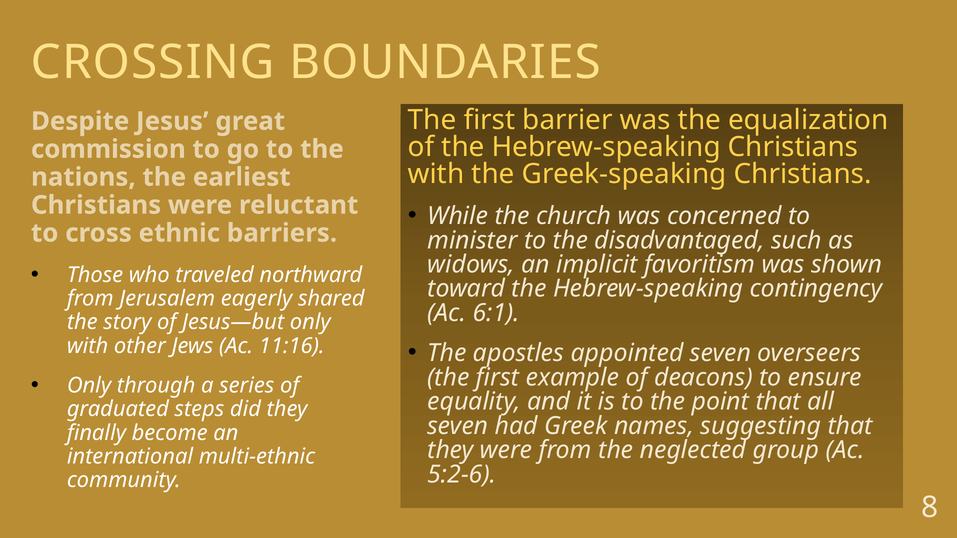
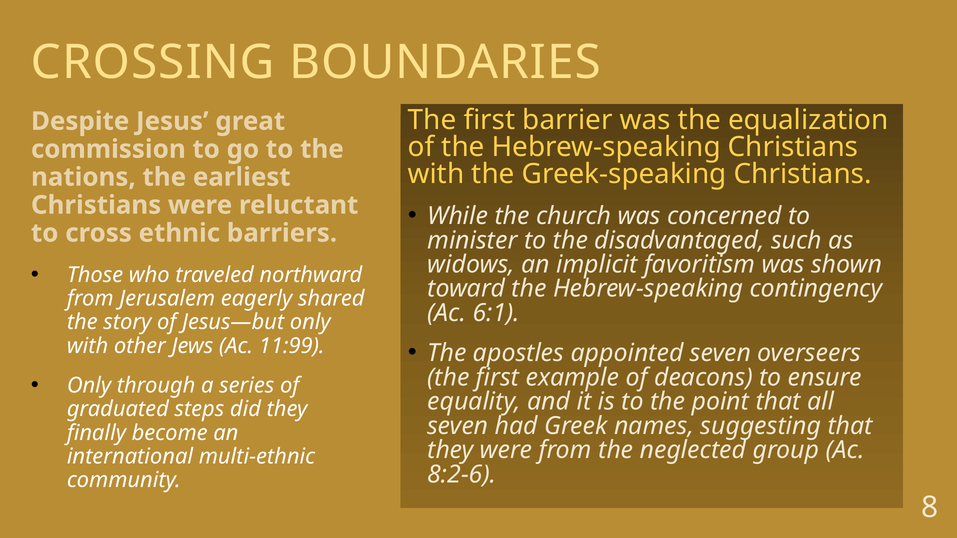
11:16: 11:16 -> 11:99
5:2-6: 5:2-6 -> 8:2-6
